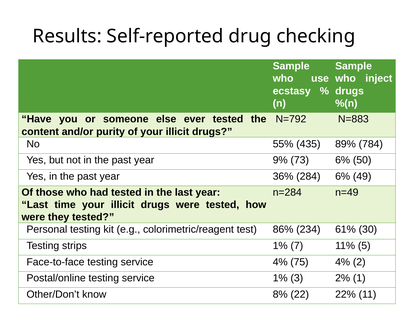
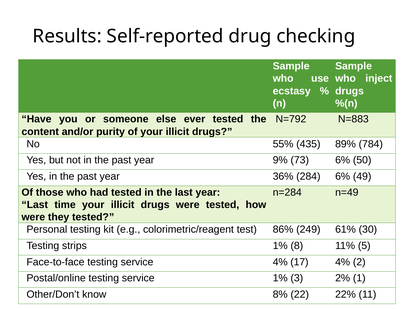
234: 234 -> 249
7: 7 -> 8
75: 75 -> 17
